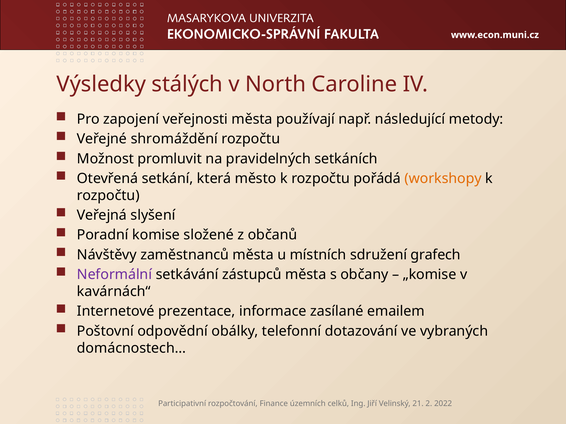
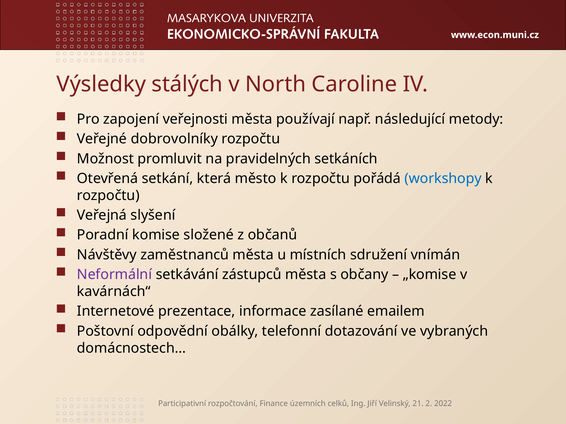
shromáždění: shromáždění -> dobrovolníky
workshopy colour: orange -> blue
grafech: grafech -> vnímán
